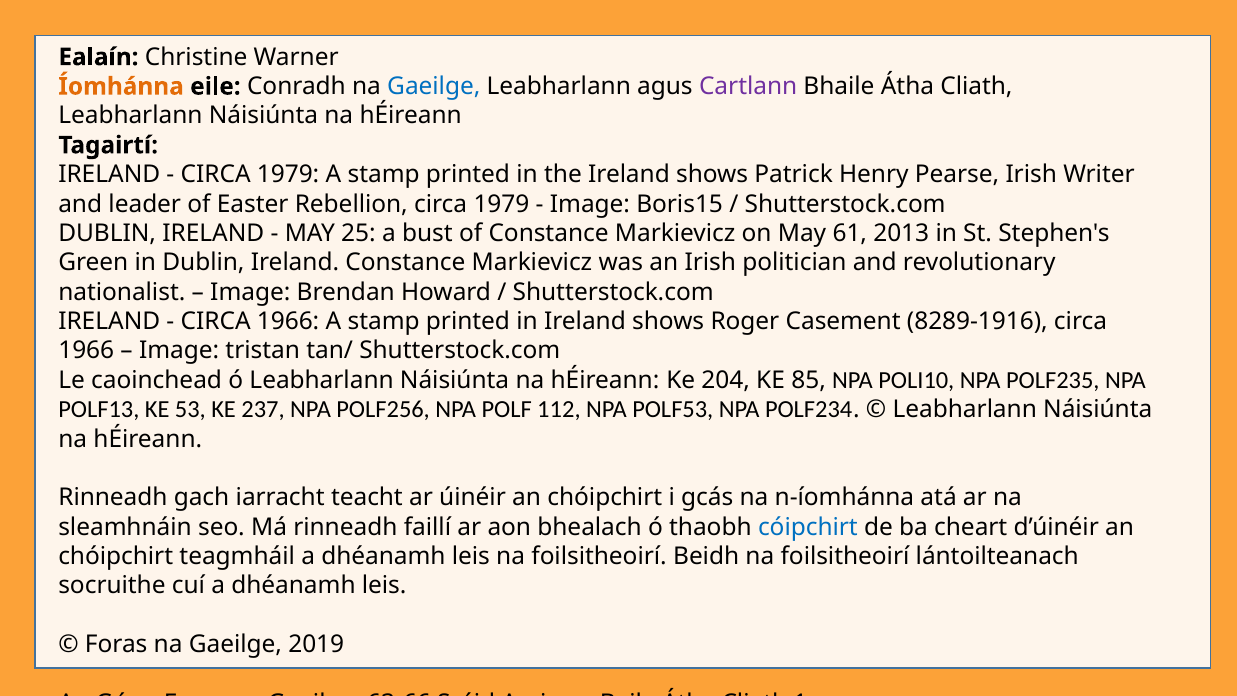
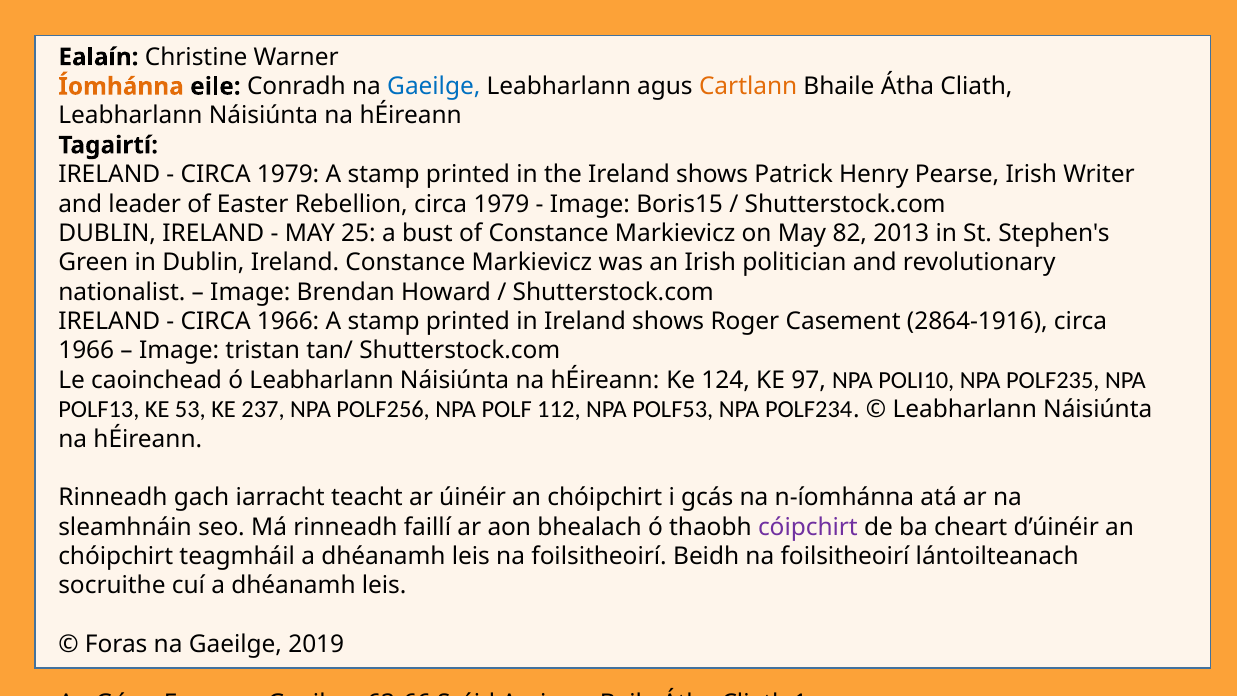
Cartlann colour: purple -> orange
61: 61 -> 82
8289-1916: 8289-1916 -> 2864-1916
204: 204 -> 124
85: 85 -> 97
cóipchirt colour: blue -> purple
